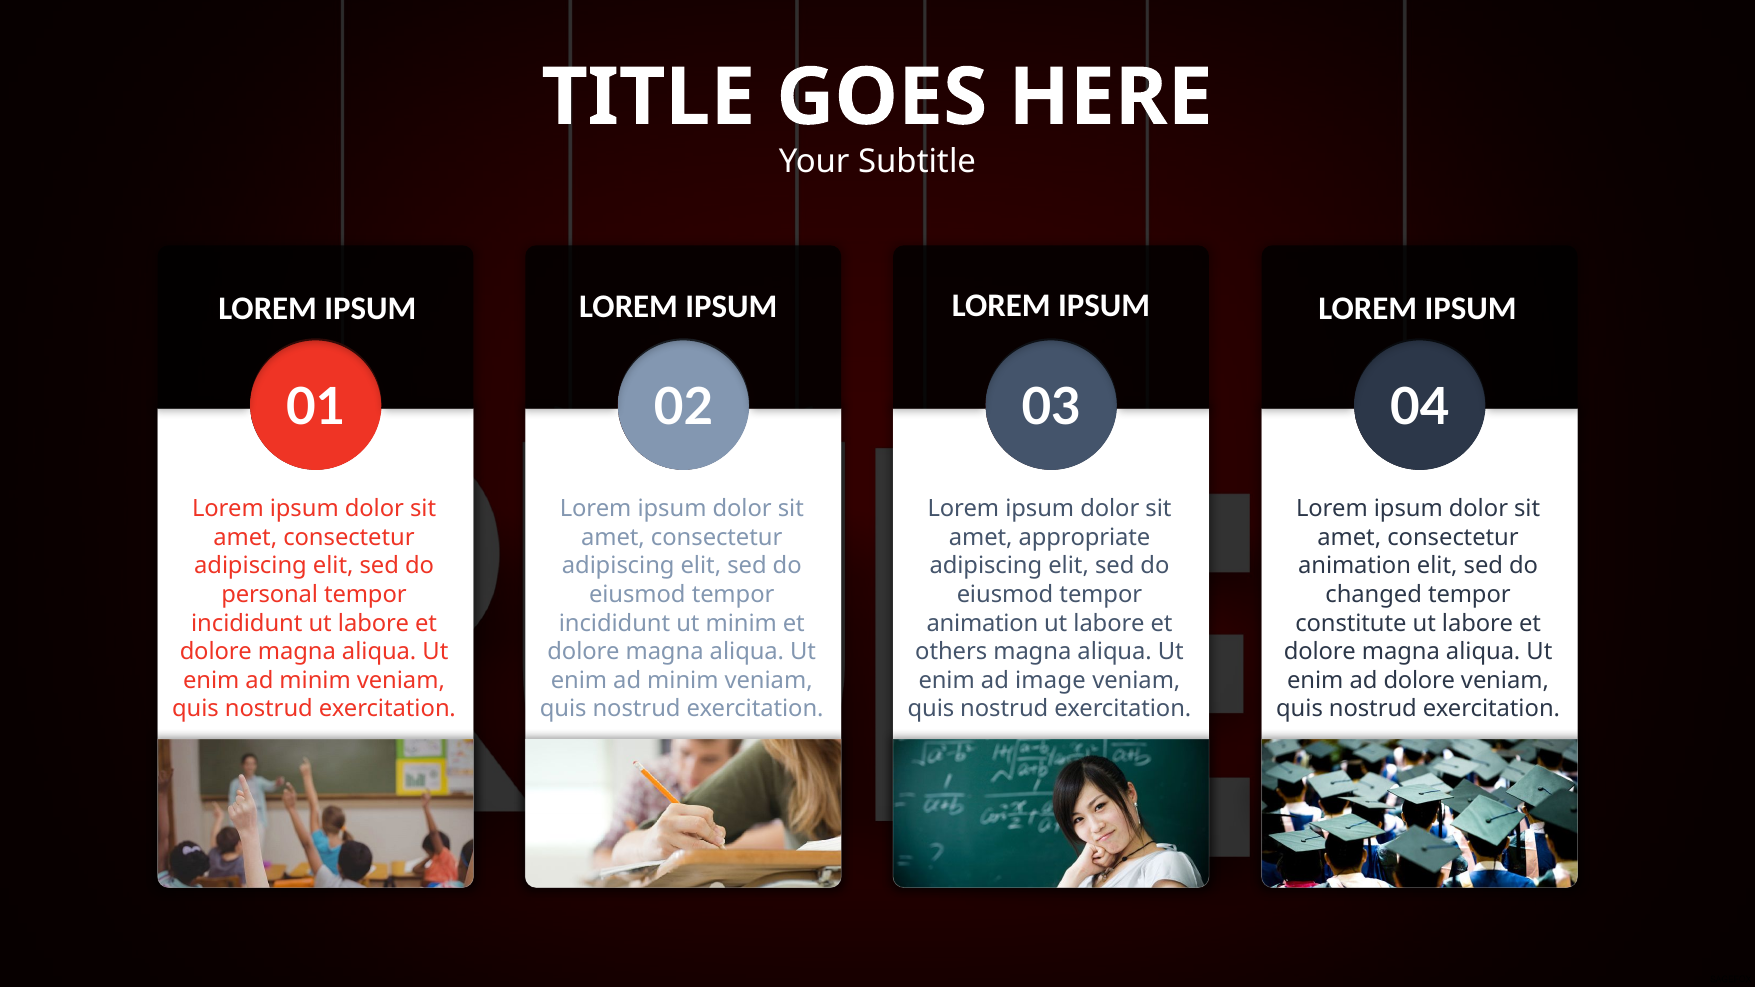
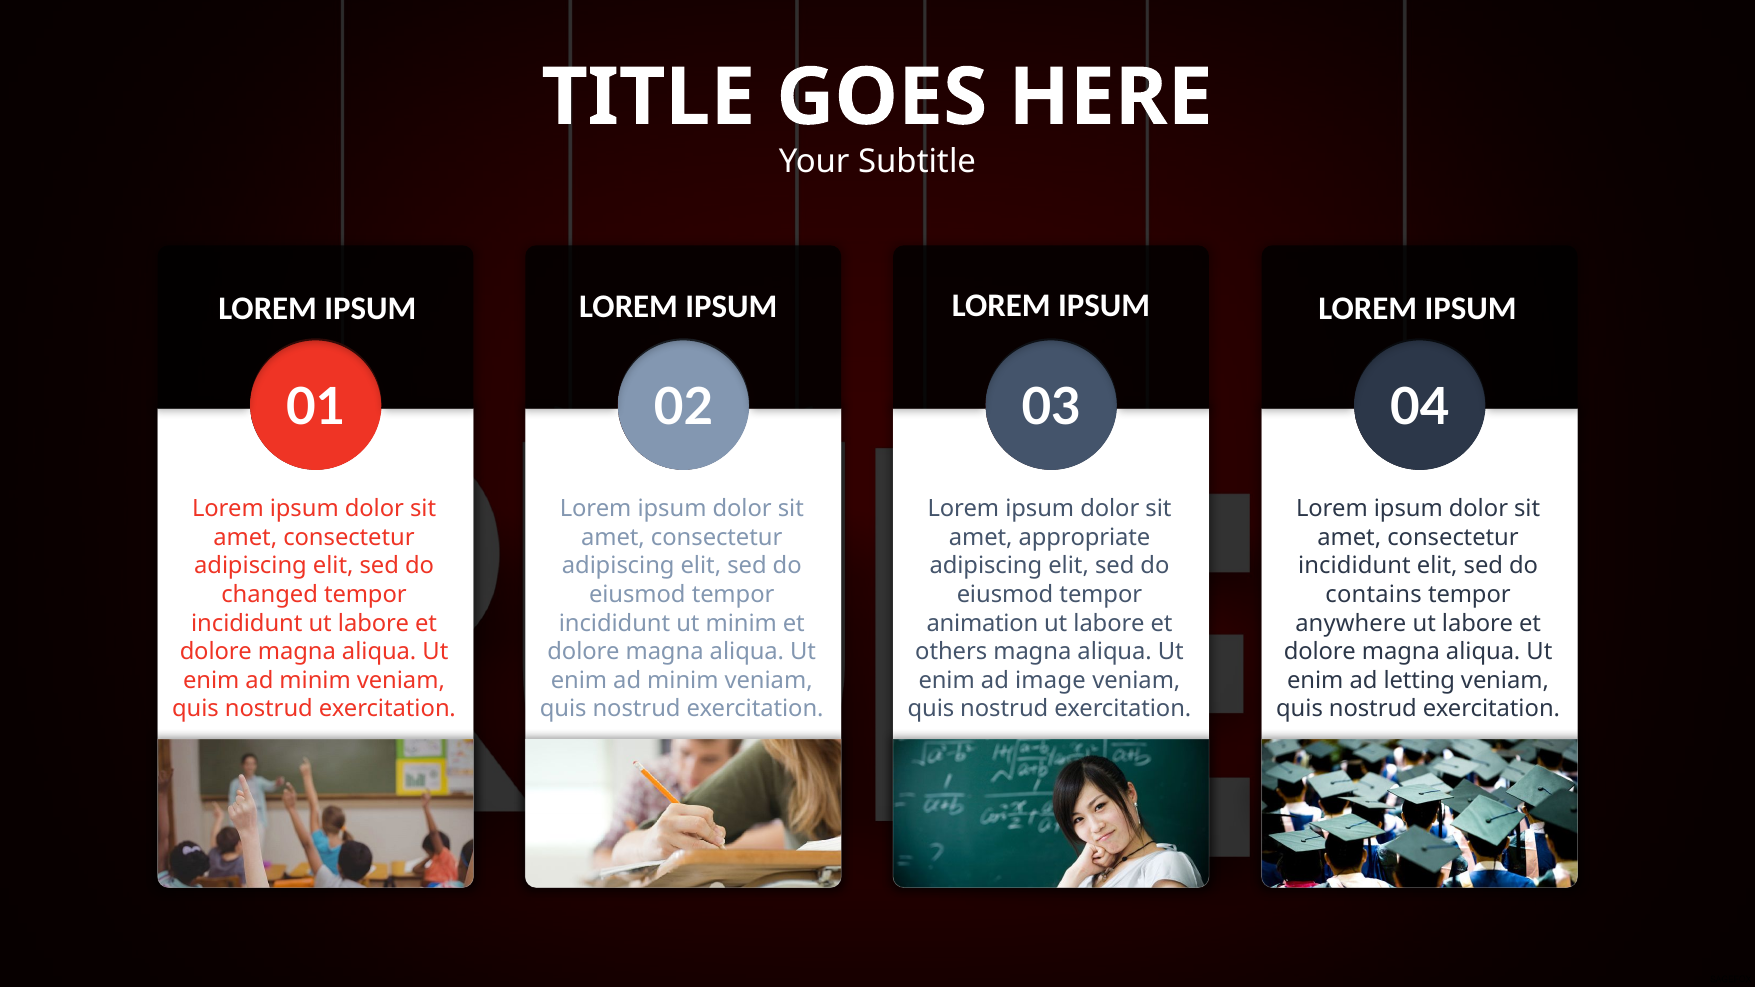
animation at (1355, 566): animation -> incididunt
personal: personal -> changed
changed: changed -> contains
constitute: constitute -> anywhere
ad dolore: dolore -> letting
